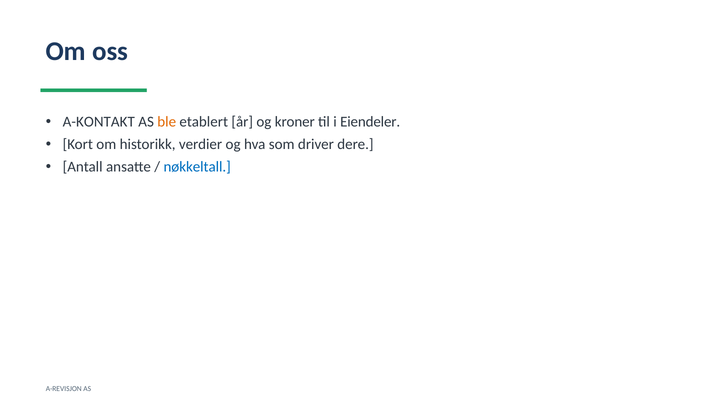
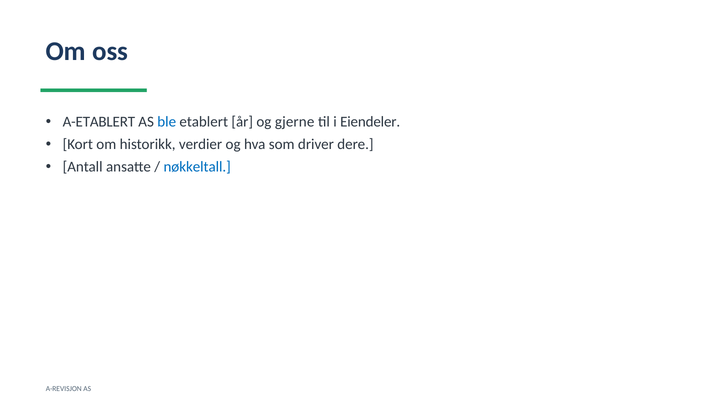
A-KONTAKT: A-KONTAKT -> A-ETABLERT
ble colour: orange -> blue
kroner: kroner -> gjerne
